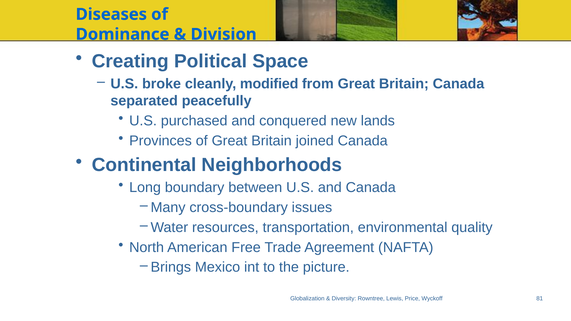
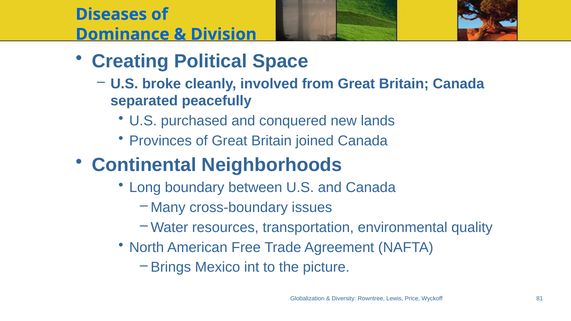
modified: modified -> involved
